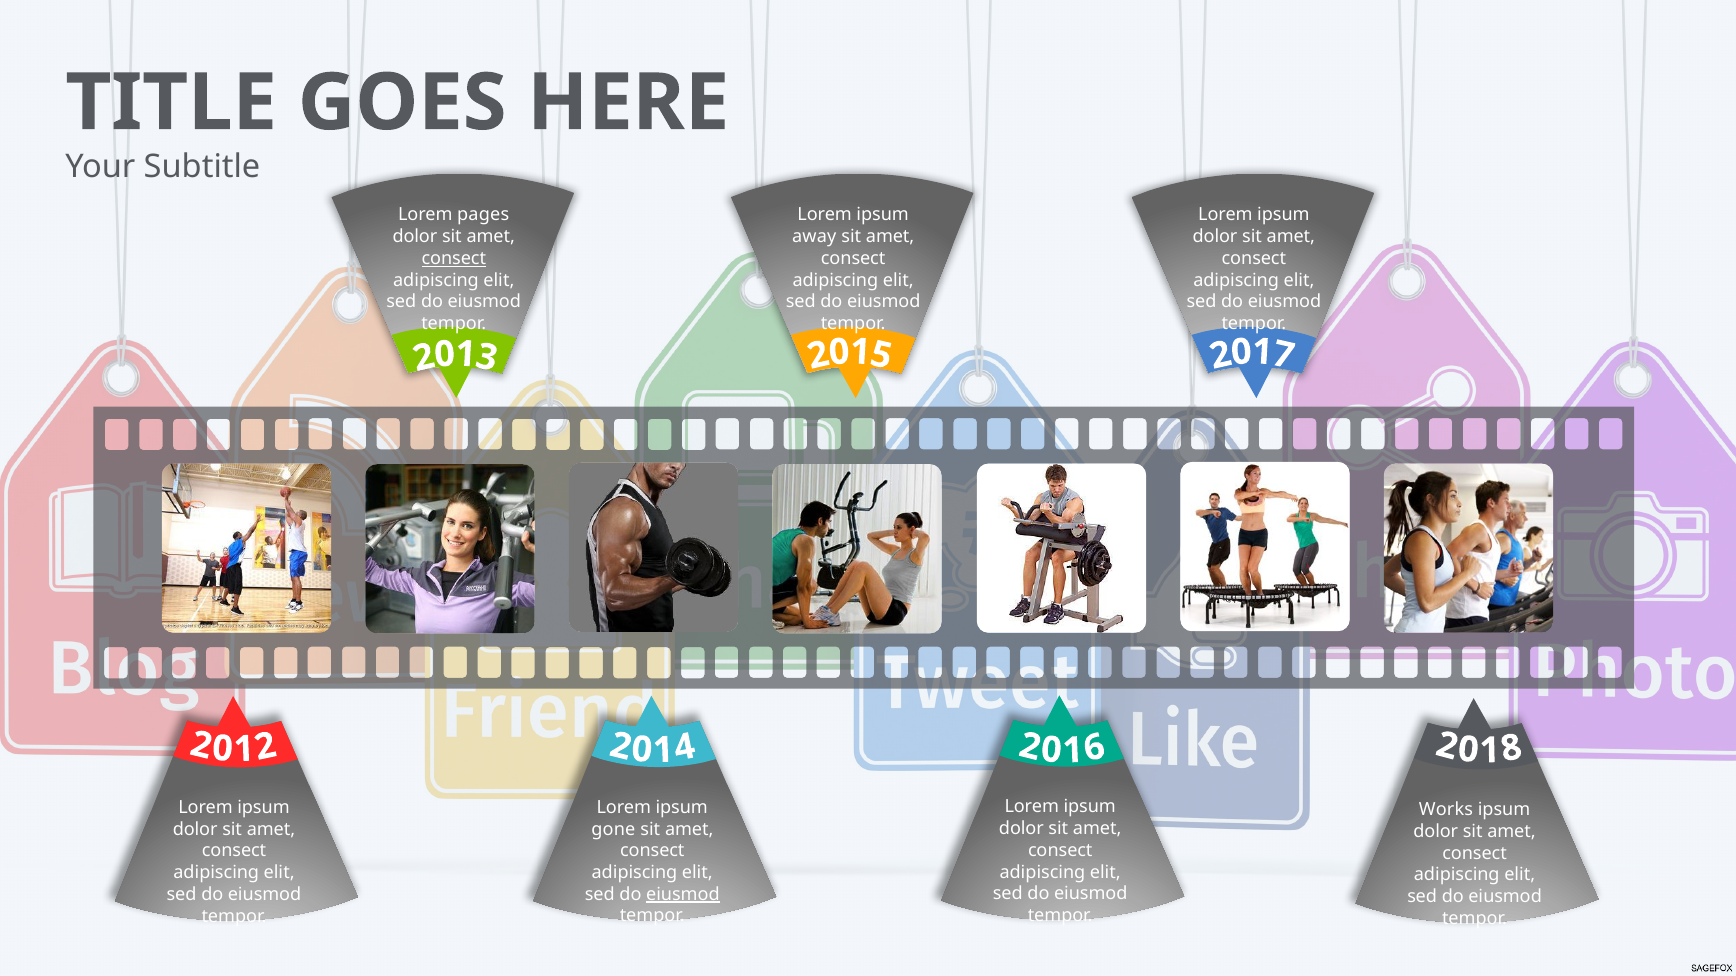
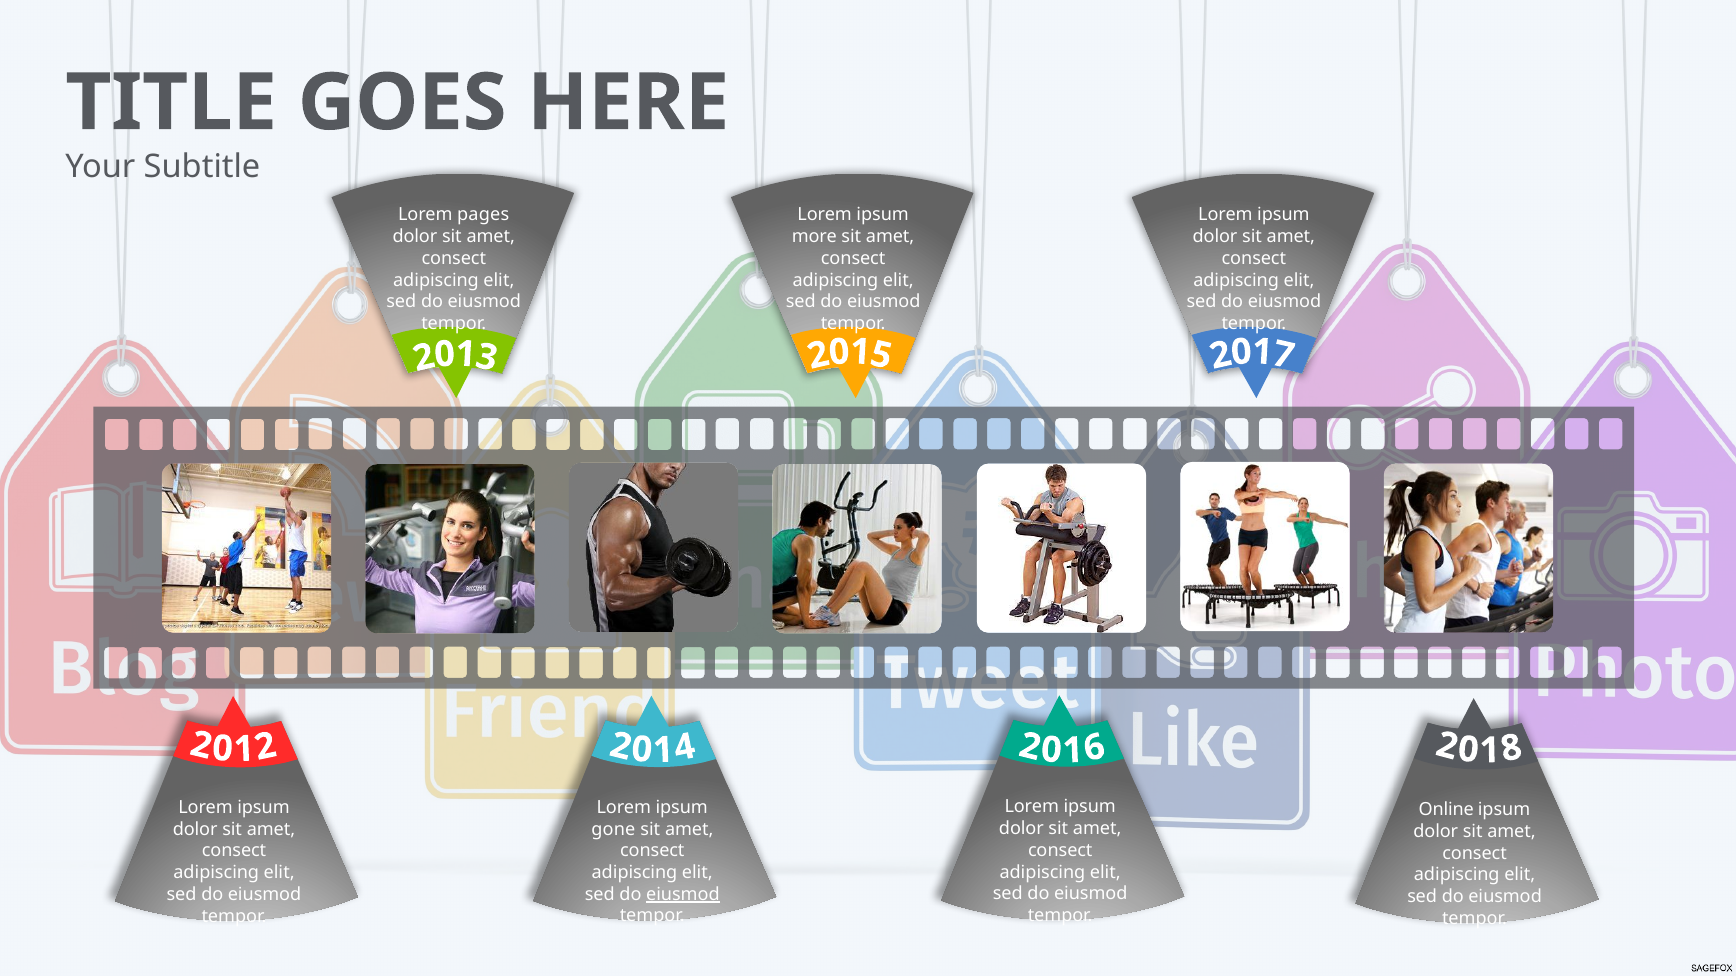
away: away -> more
consect at (454, 258) underline: present -> none
Works: Works -> Online
